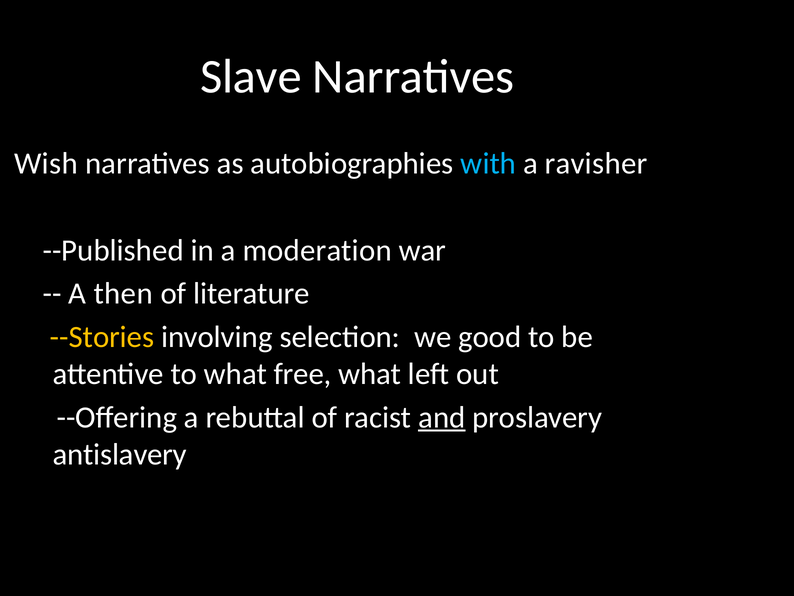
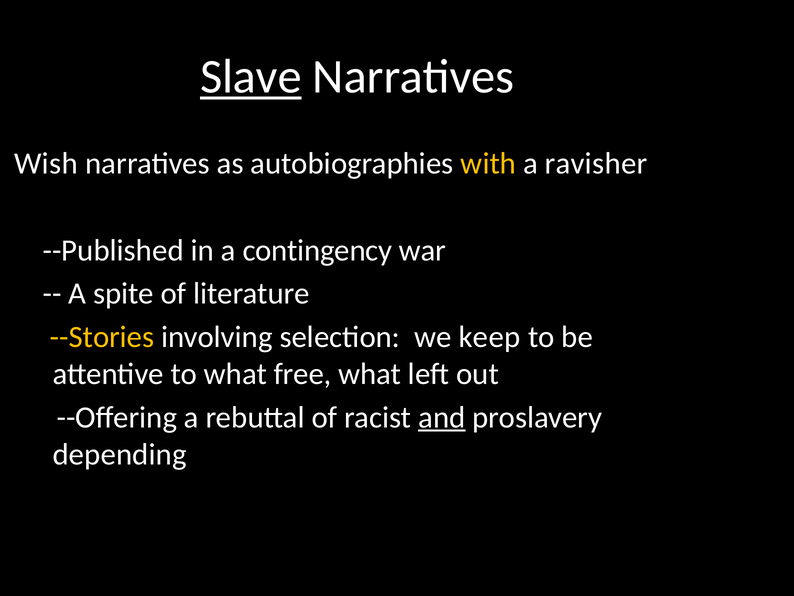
Slave underline: none -> present
with colour: light blue -> yellow
moderation: moderation -> contingency
then: then -> spite
good: good -> keep
antislavery: antislavery -> depending
